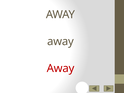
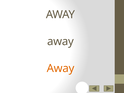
Away at (61, 68) colour: red -> orange
